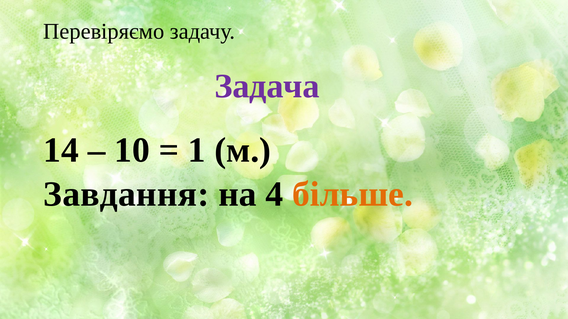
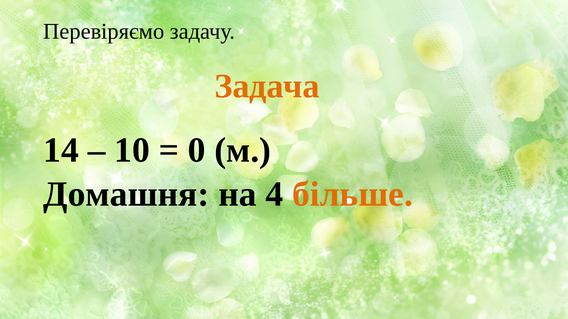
Задача colour: purple -> orange
1: 1 -> 0
Завдання: Завдання -> Домашня
